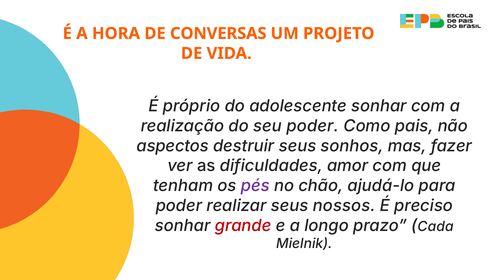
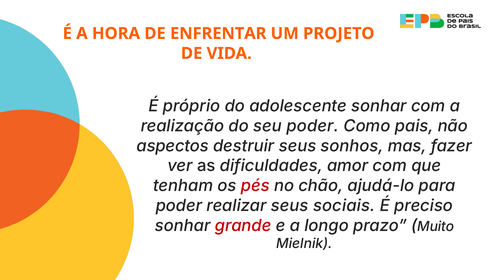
CONVERSAS: CONVERSAS -> ENFRENTAR
pés colour: purple -> red
nossos: nossos -> sociais
Cada: Cada -> Muito
